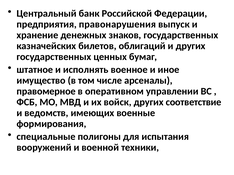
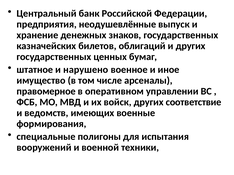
правонарушения: правонарушения -> неодушевлённые
исполнять: исполнять -> нарушено
